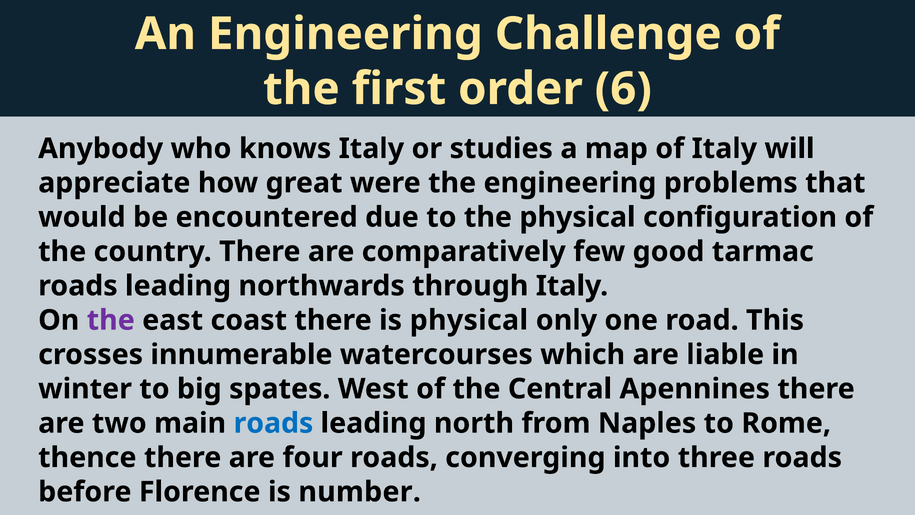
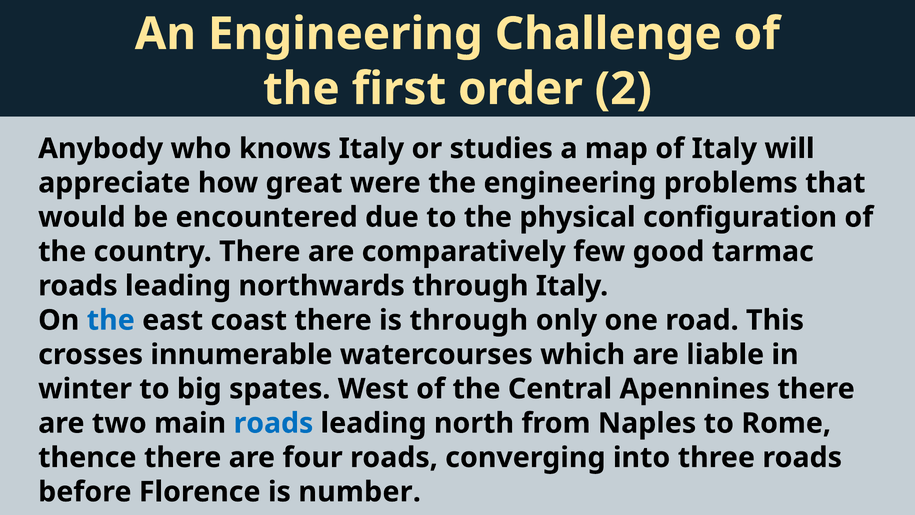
6: 6 -> 2
the at (111, 320) colour: purple -> blue
is physical: physical -> through
